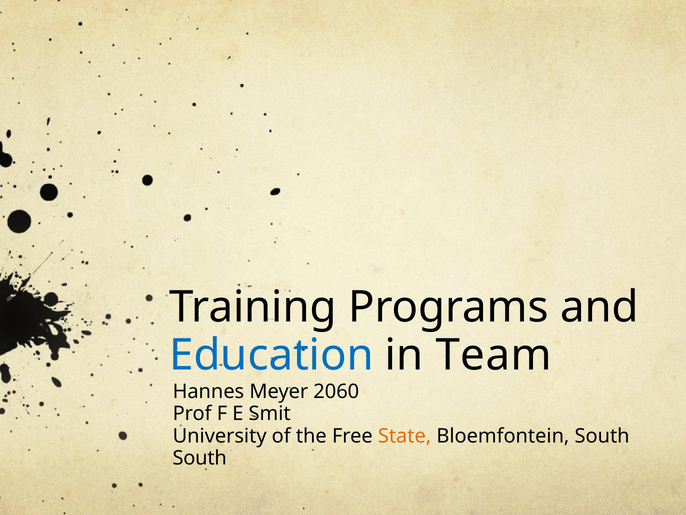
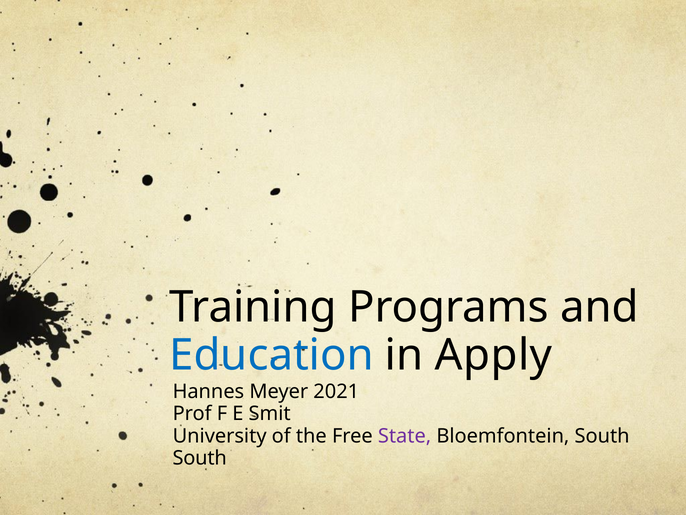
Team: Team -> Apply
2060: 2060 -> 2021
State colour: orange -> purple
